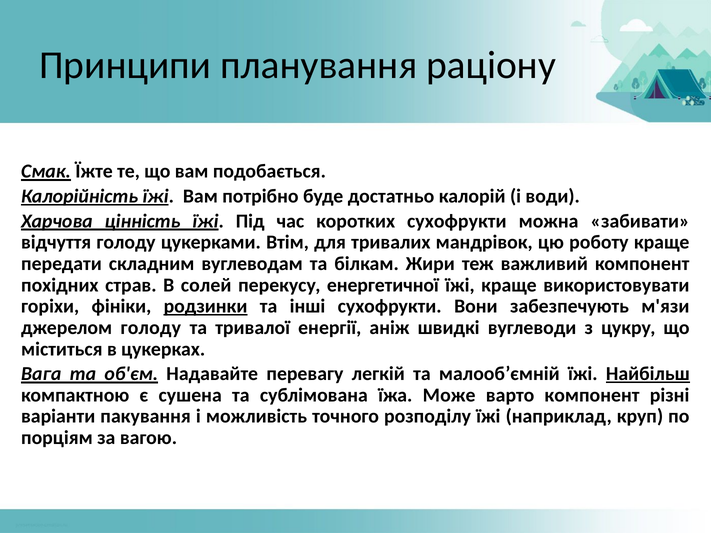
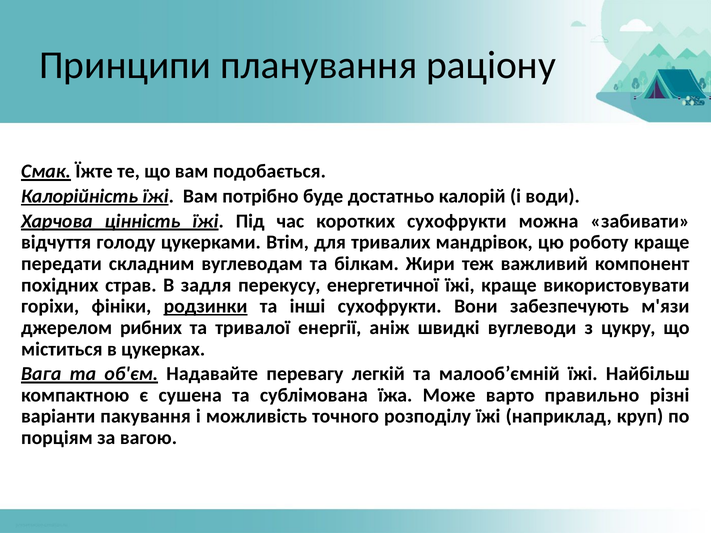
солей: солей -> задля
джерелом голоду: голоду -> рибних
Найбільш underline: present -> none
варто компонент: компонент -> правильно
